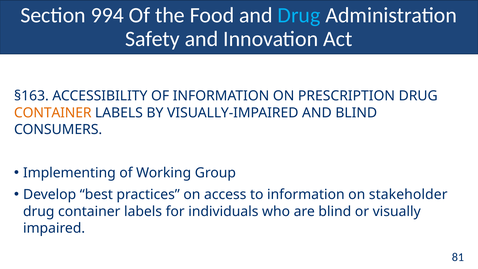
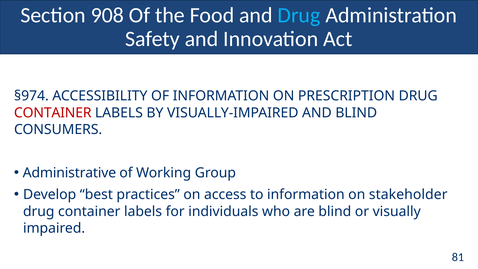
994: 994 -> 908
§163: §163 -> §974
CONTAINER at (53, 113) colour: orange -> red
Implementing: Implementing -> Administrative
